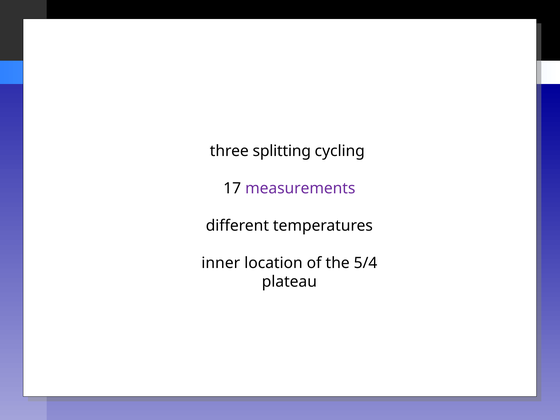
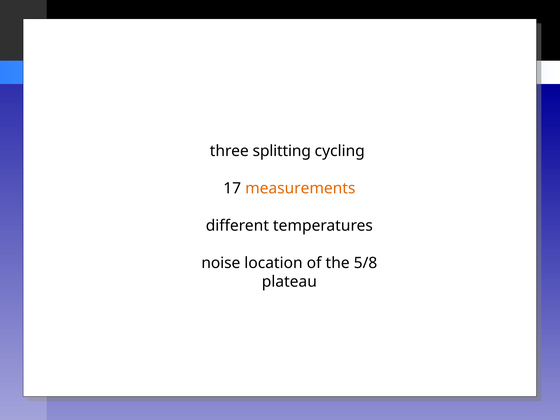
measurements colour: purple -> orange
inner: inner -> noise
5/4: 5/4 -> 5/8
